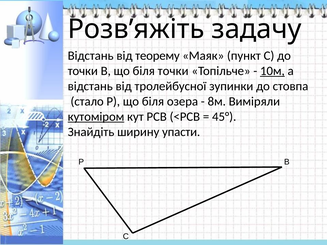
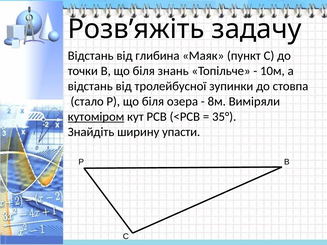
теорему: теорему -> глибина
біля точки: точки -> знань
10м underline: present -> none
45°: 45° -> 35°
